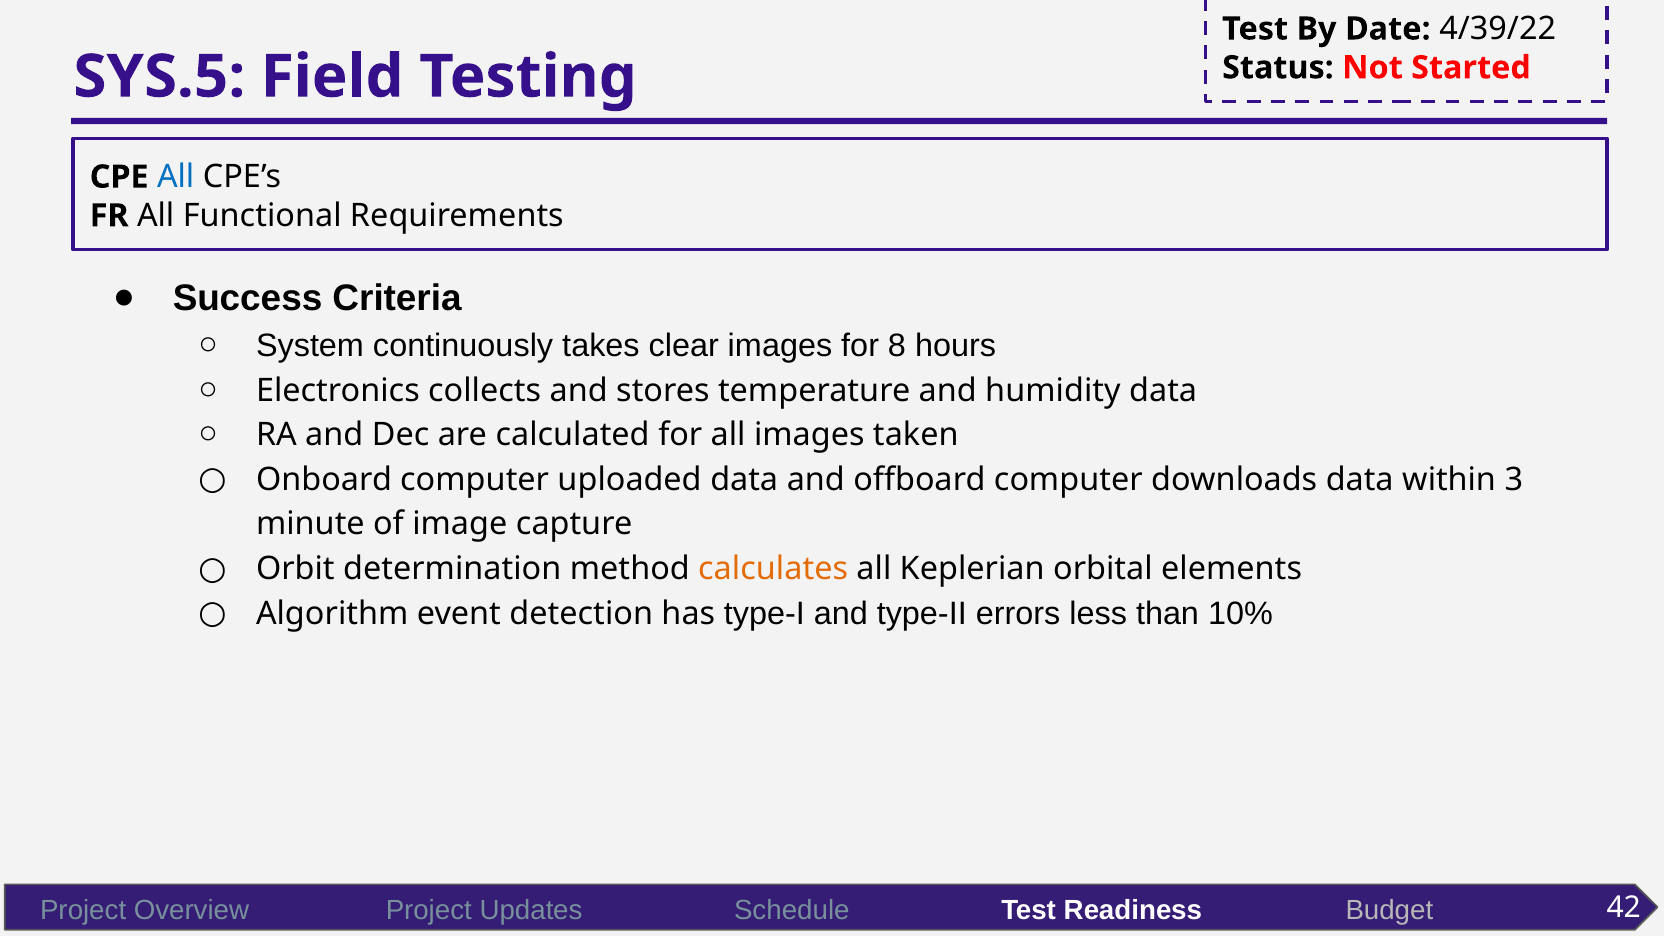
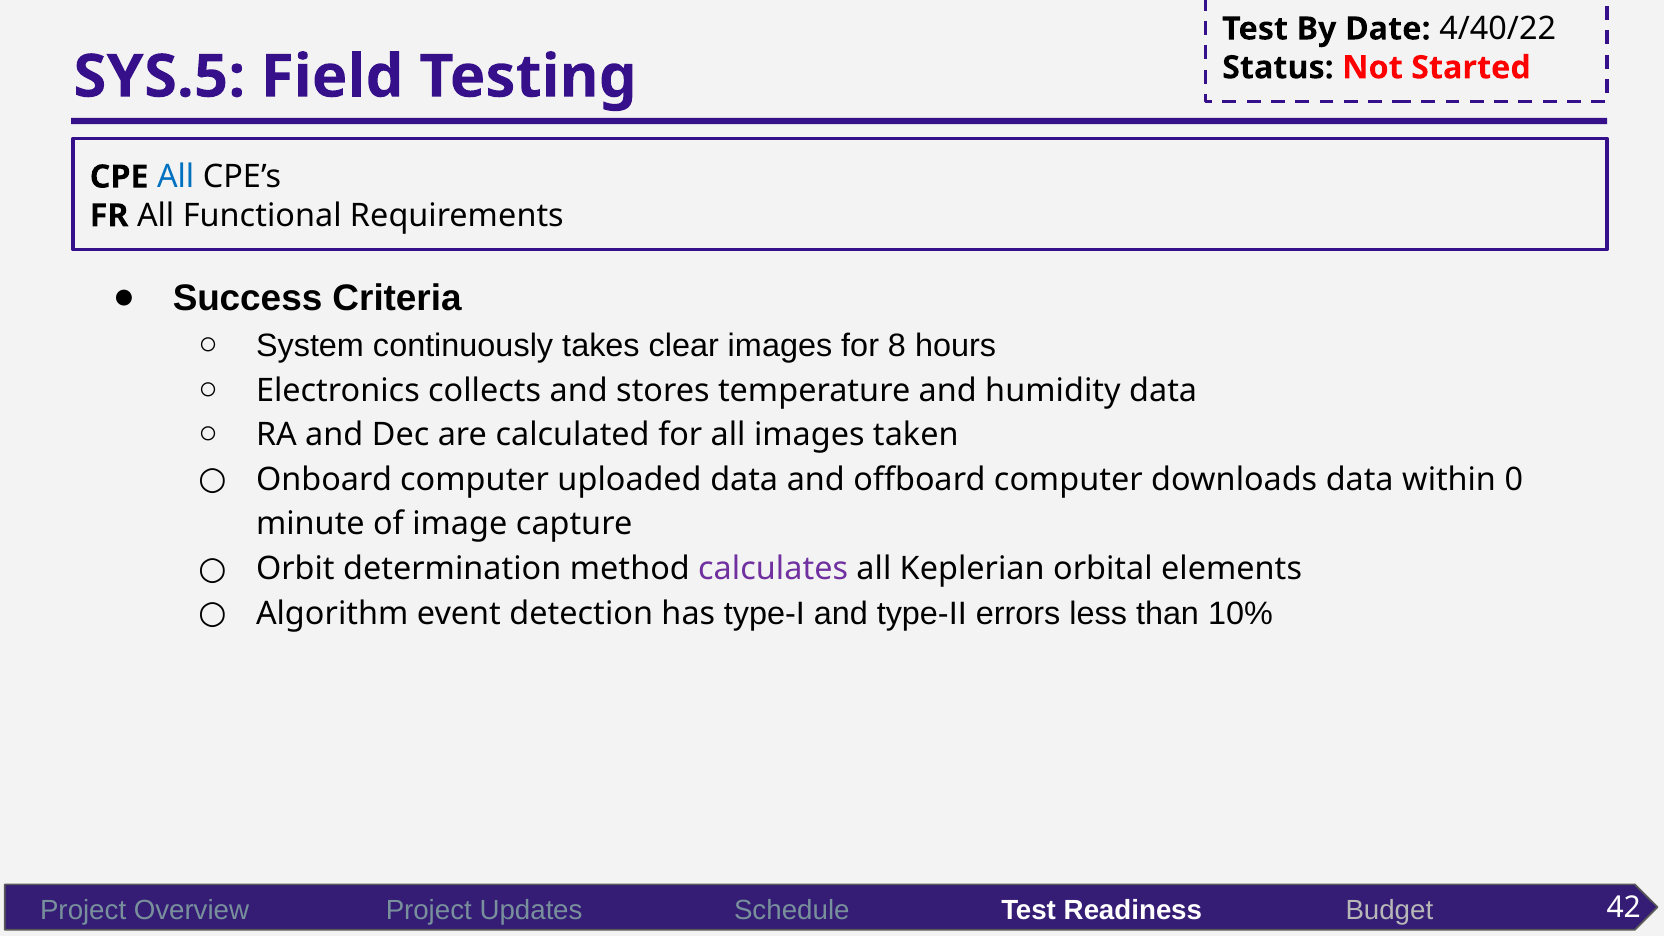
4/39/22: 4/39/22 -> 4/40/22
3: 3 -> 0
calculates colour: orange -> purple
